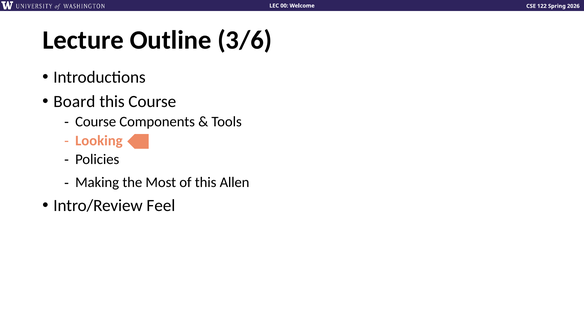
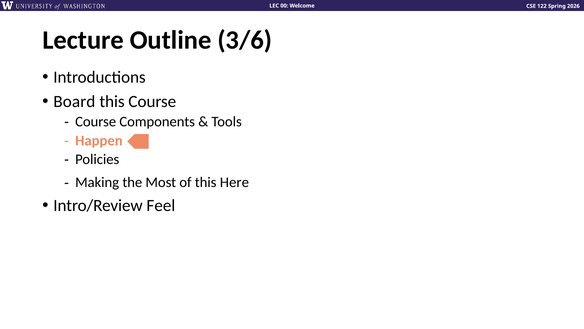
Looking: Looking -> Happen
Allen: Allen -> Here
